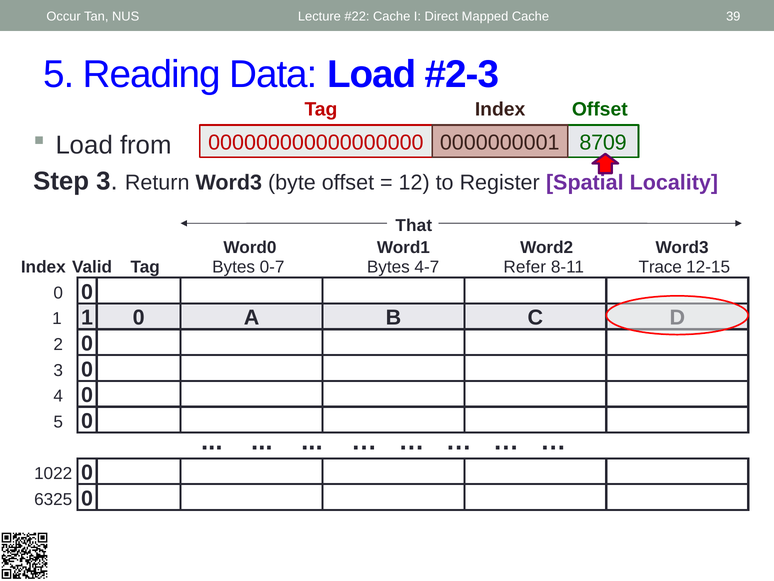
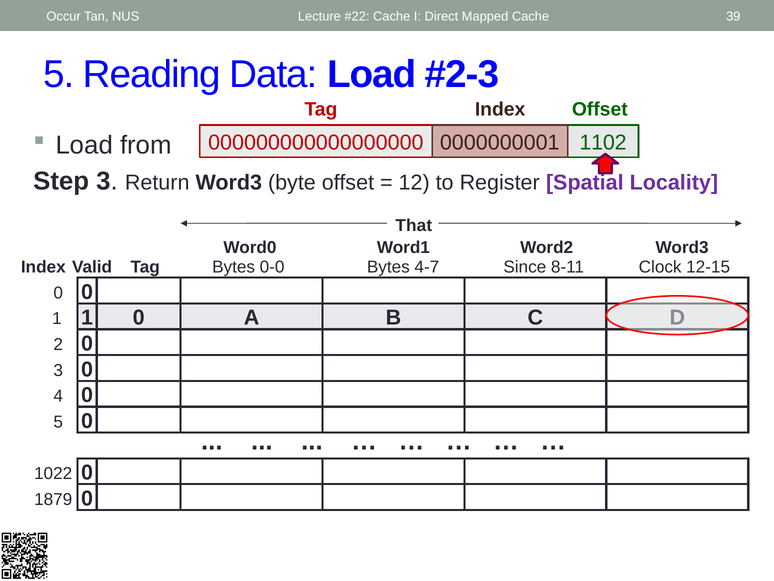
8709: 8709 -> 1102
0-7: 0-7 -> 0-0
Refer: Refer -> Since
Trace: Trace -> Clock
6325: 6325 -> 1879
